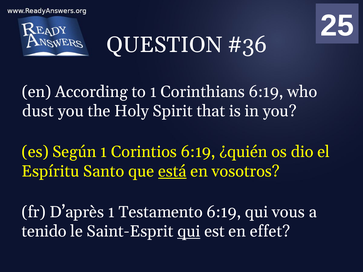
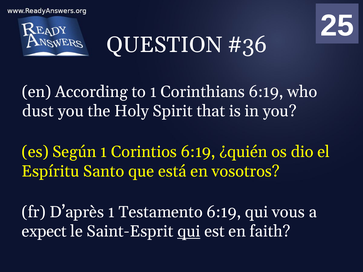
está underline: present -> none
tenido: tenido -> expect
effet: effet -> faith
